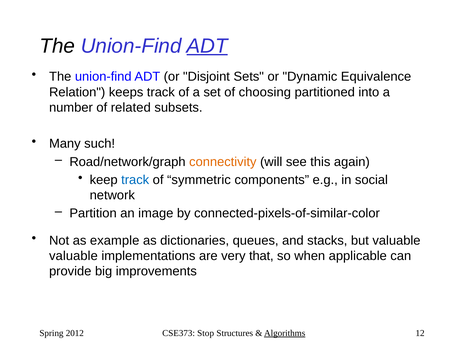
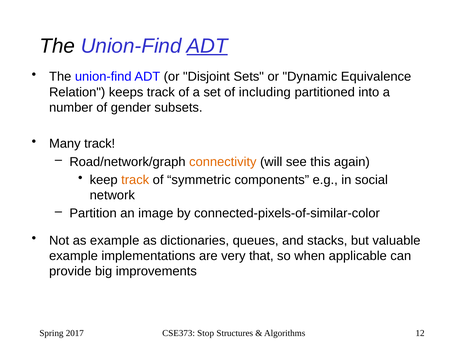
choosing: choosing -> including
related: related -> gender
Many such: such -> track
track at (135, 180) colour: blue -> orange
valuable at (73, 256): valuable -> example
2012: 2012 -> 2017
Algorithms underline: present -> none
